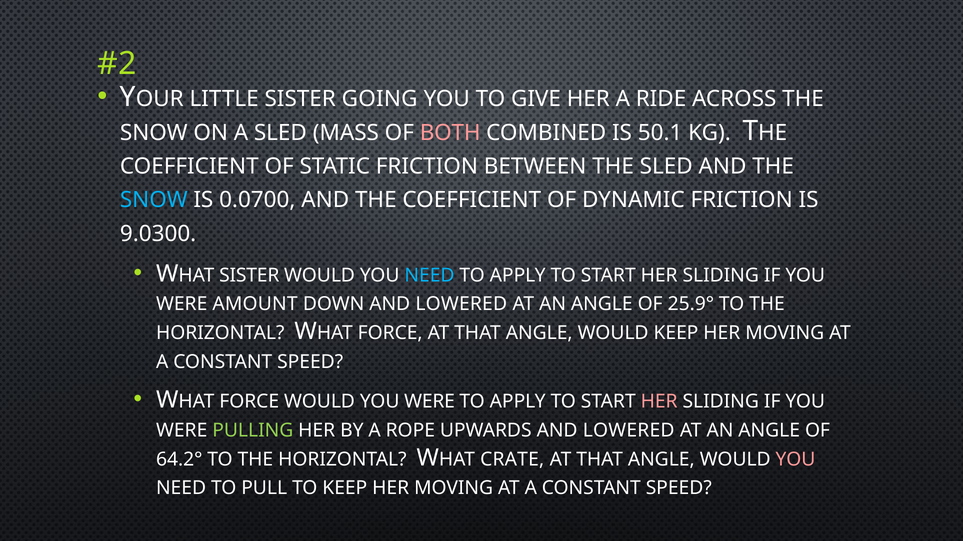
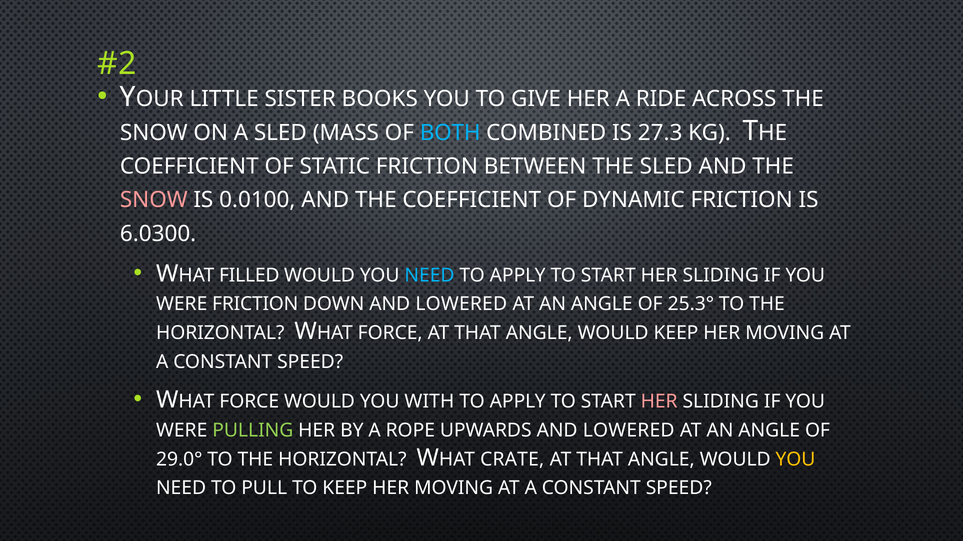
GOING: GOING -> BOOKS
BOTH colour: pink -> light blue
50.1: 50.1 -> 27.3
SNOW at (154, 200) colour: light blue -> pink
0.0700: 0.0700 -> 0.0100
9.0300: 9.0300 -> 6.0300
SISTER at (249, 276): SISTER -> FILLED
WERE AMOUNT: AMOUNT -> FRICTION
25.9°: 25.9° -> 25.3°
WOULD YOU WERE: WERE -> WITH
64.2°: 64.2° -> 29.0°
YOU at (795, 460) colour: pink -> yellow
